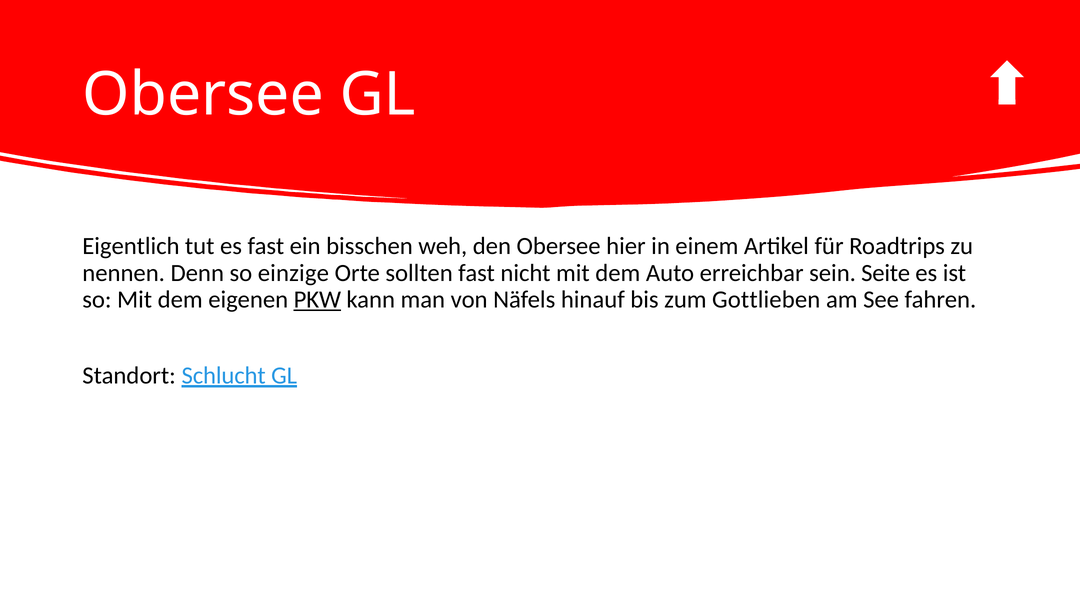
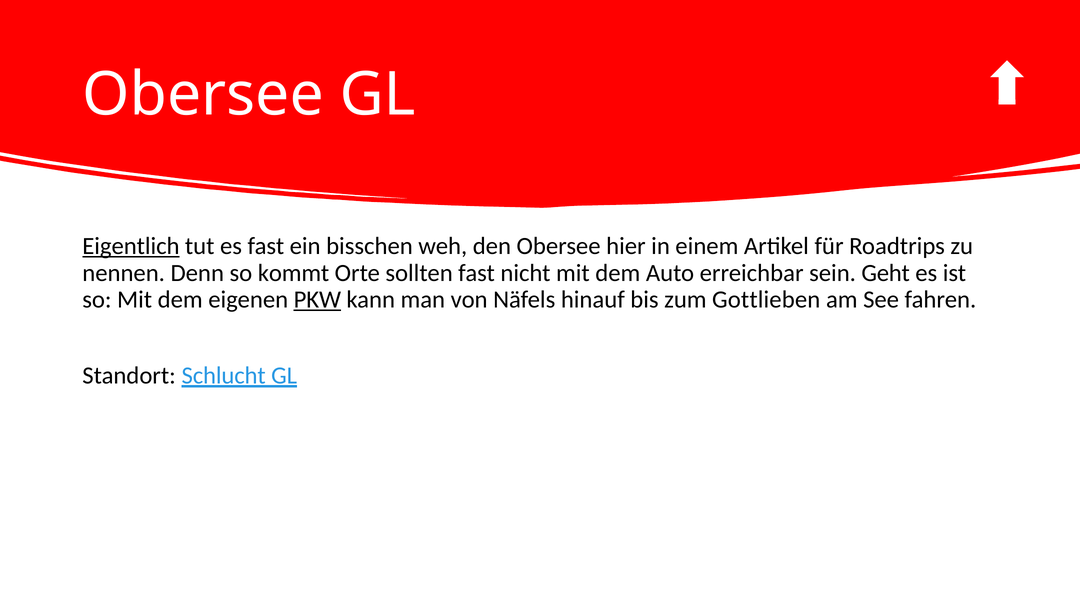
Eigentlich underline: none -> present
einzige: einzige -> kommt
Seite: Seite -> Geht
